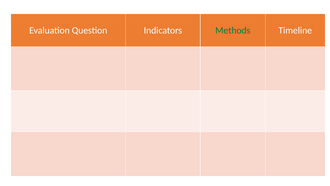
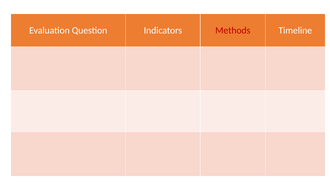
Methods colour: green -> red
